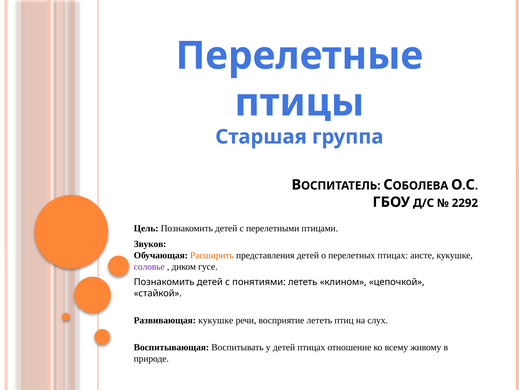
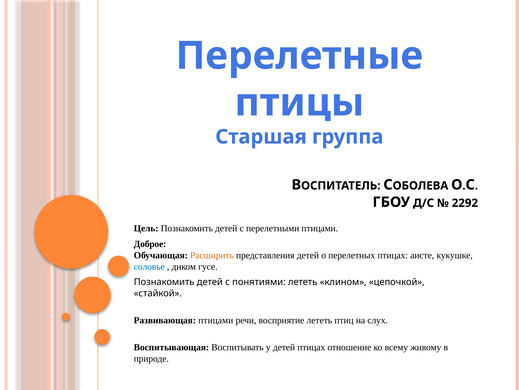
Звуков: Звуков -> Доброе
соловье colour: purple -> blue
Развивающая кукушке: кукушке -> птицами
